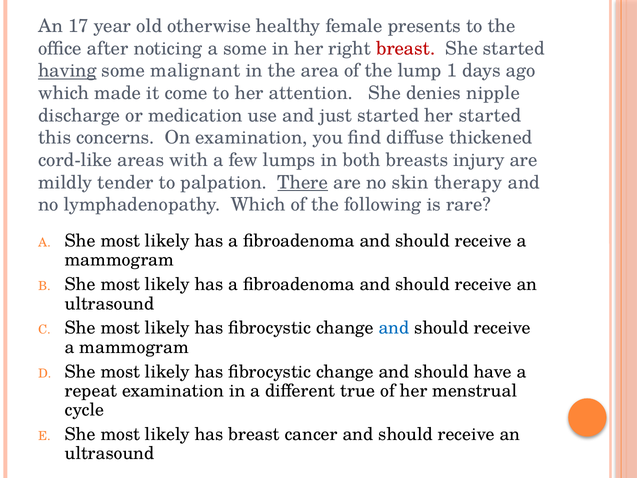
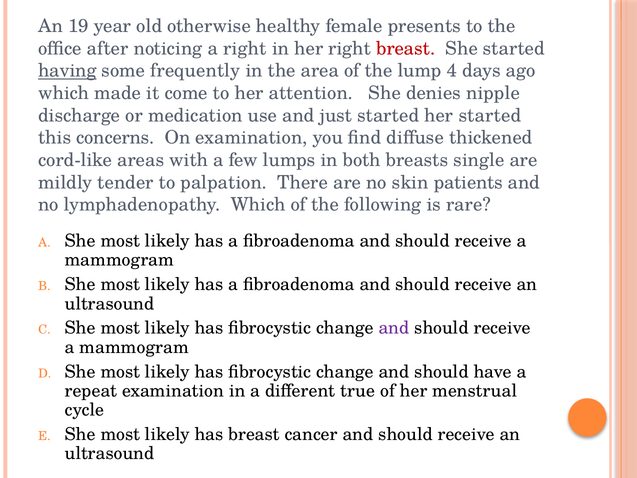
17: 17 -> 19
a some: some -> right
malignant: malignant -> frequently
1: 1 -> 4
injury: injury -> single
There underline: present -> none
therapy: therapy -> patients
and at (394, 328) colour: blue -> purple
